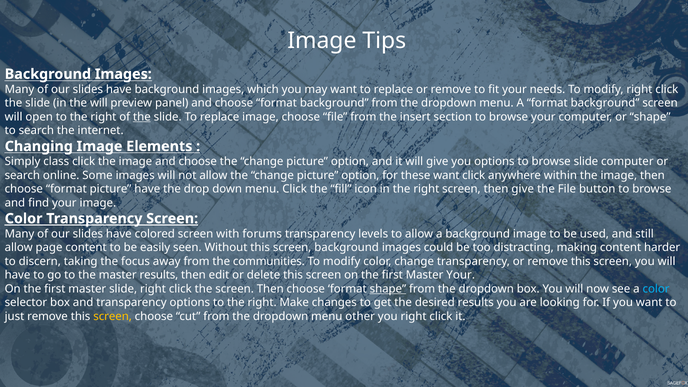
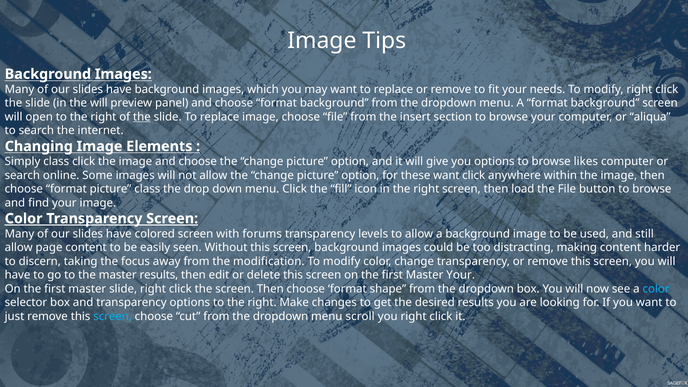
or shape: shape -> aliqua
browse slide: slide -> likes
picture have: have -> class
then give: give -> load
communities: communities -> modification
shape at (388, 289) underline: present -> none
screen at (113, 316) colour: yellow -> light blue
other: other -> scroll
